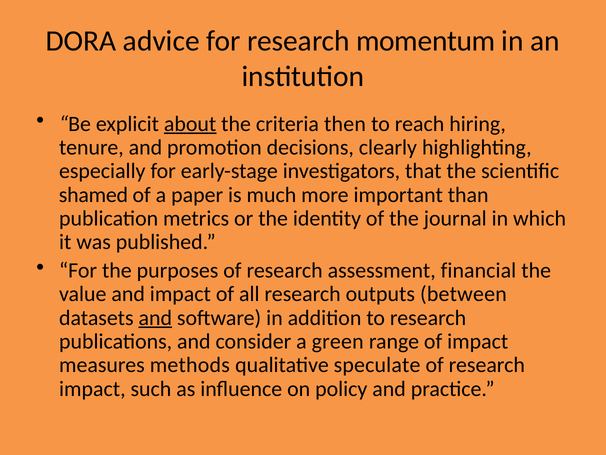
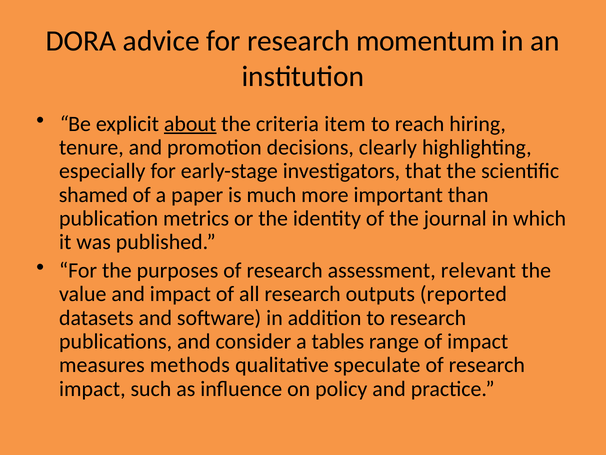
then: then -> item
financial: financial -> relevant
between: between -> reported
and at (155, 318) underline: present -> none
green: green -> tables
